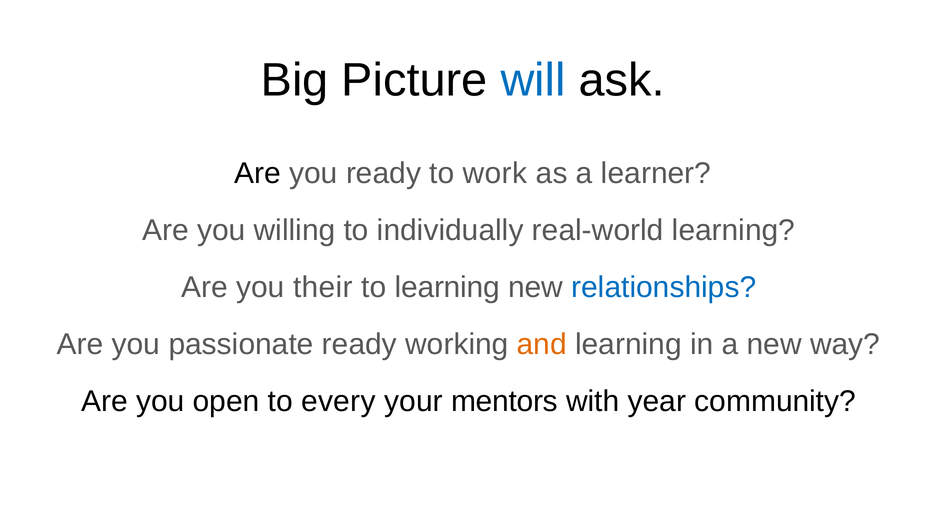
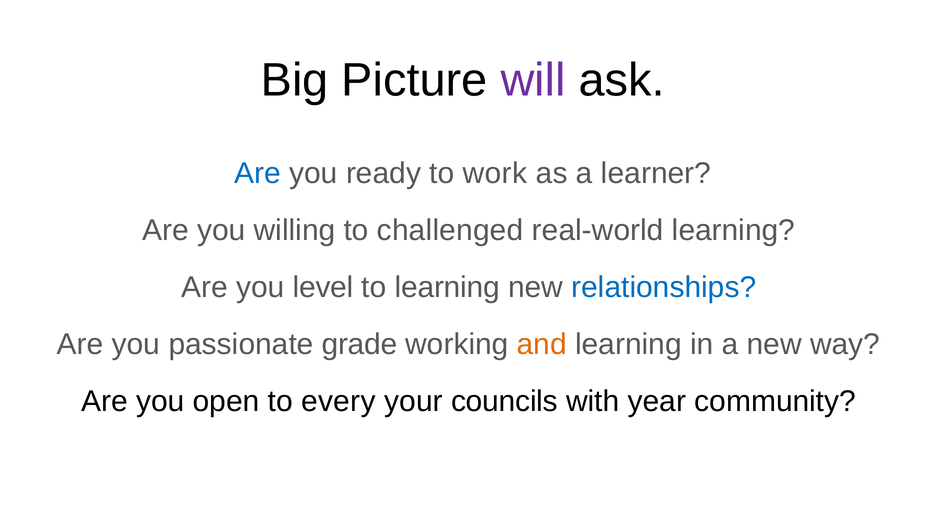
will colour: blue -> purple
Are at (258, 174) colour: black -> blue
individually: individually -> challenged
their: their -> level
passionate ready: ready -> grade
mentors: mentors -> councils
